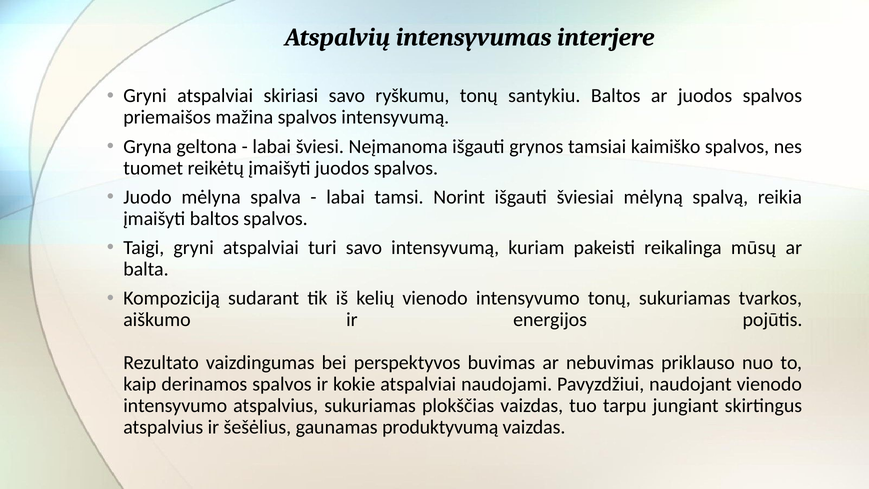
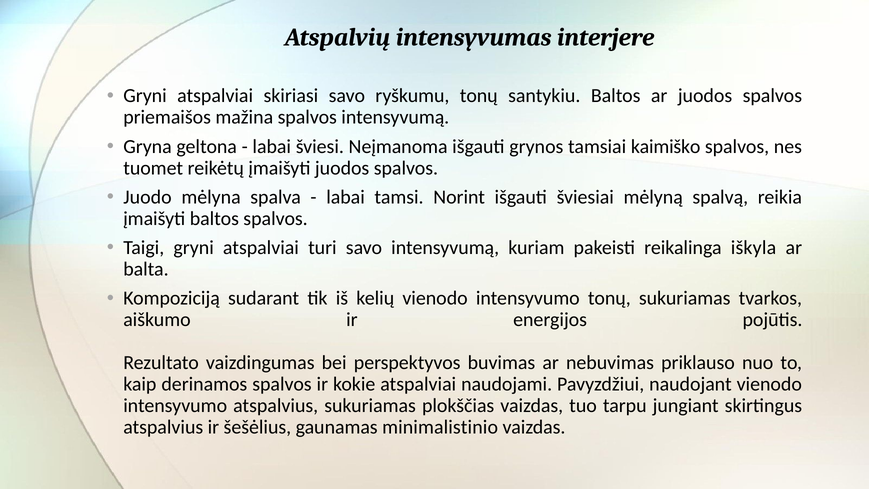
mūsų: mūsų -> iškyla
produktyvumą: produktyvumą -> minimalistinio
